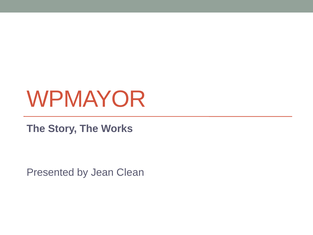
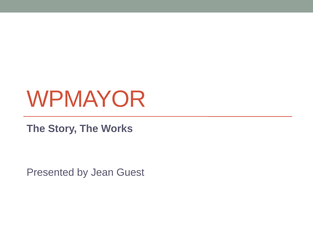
Clean: Clean -> Guest
